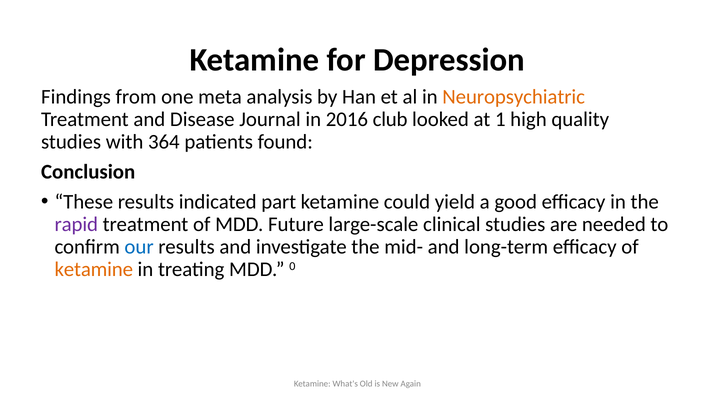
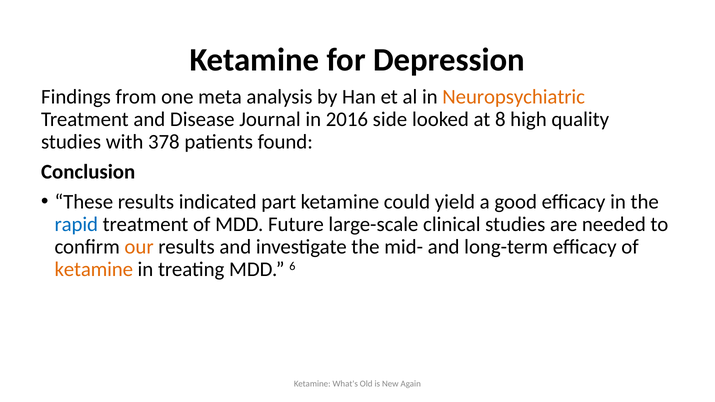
club: club -> side
1: 1 -> 8
364: 364 -> 378
rapid colour: purple -> blue
our colour: blue -> orange
0: 0 -> 6
